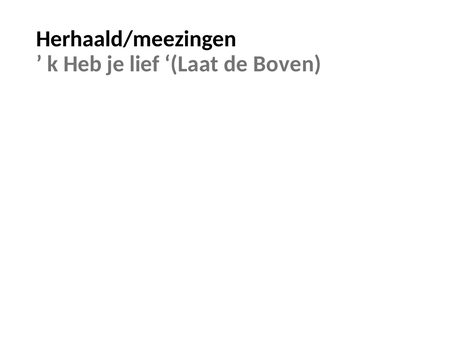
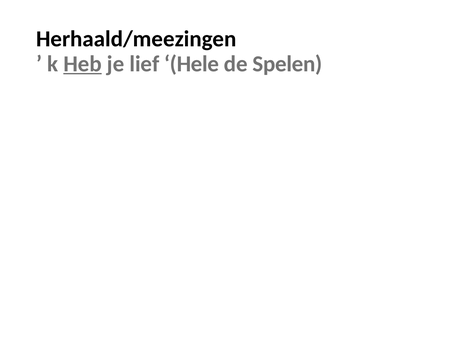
Heb underline: none -> present
Laat: Laat -> Hele
Boven: Boven -> Spelen
